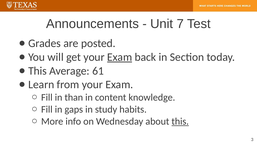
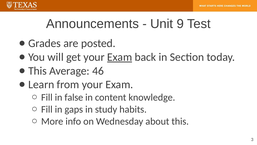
7: 7 -> 9
61: 61 -> 46
than: than -> false
this at (180, 121) underline: present -> none
